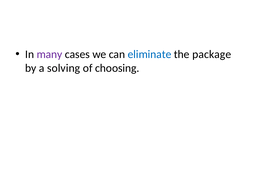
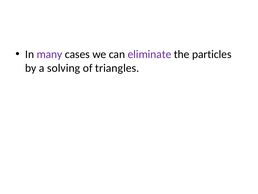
eliminate colour: blue -> purple
package: package -> particles
choosing: choosing -> triangles
